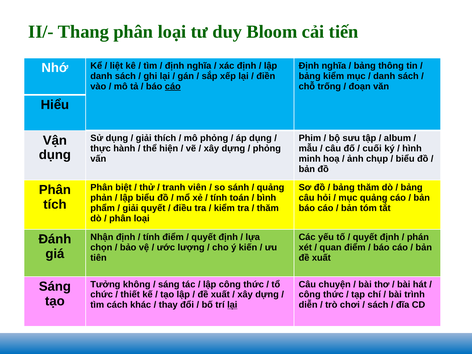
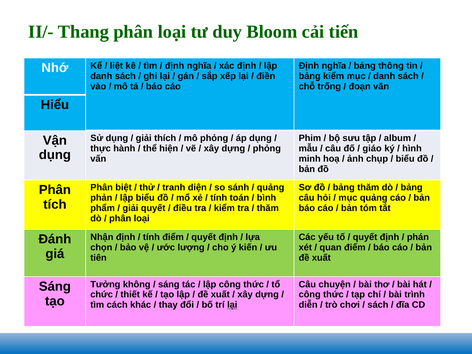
cáo at (173, 86) underline: present -> none
cuối: cuối -> giáo
viên: viên -> diện
